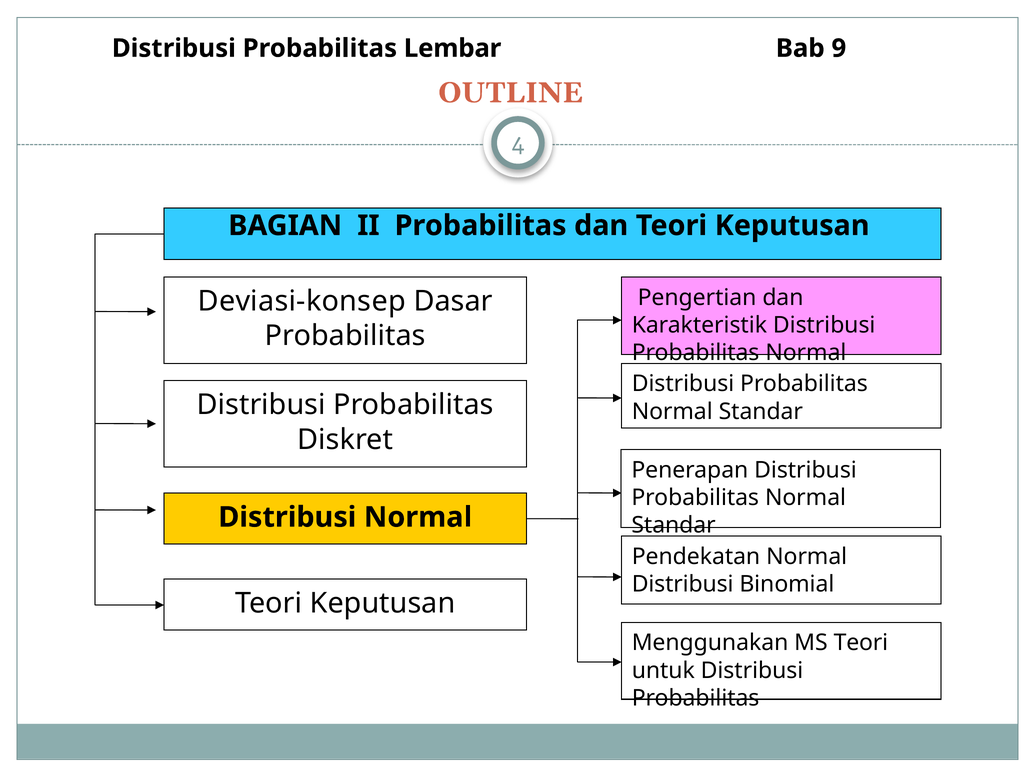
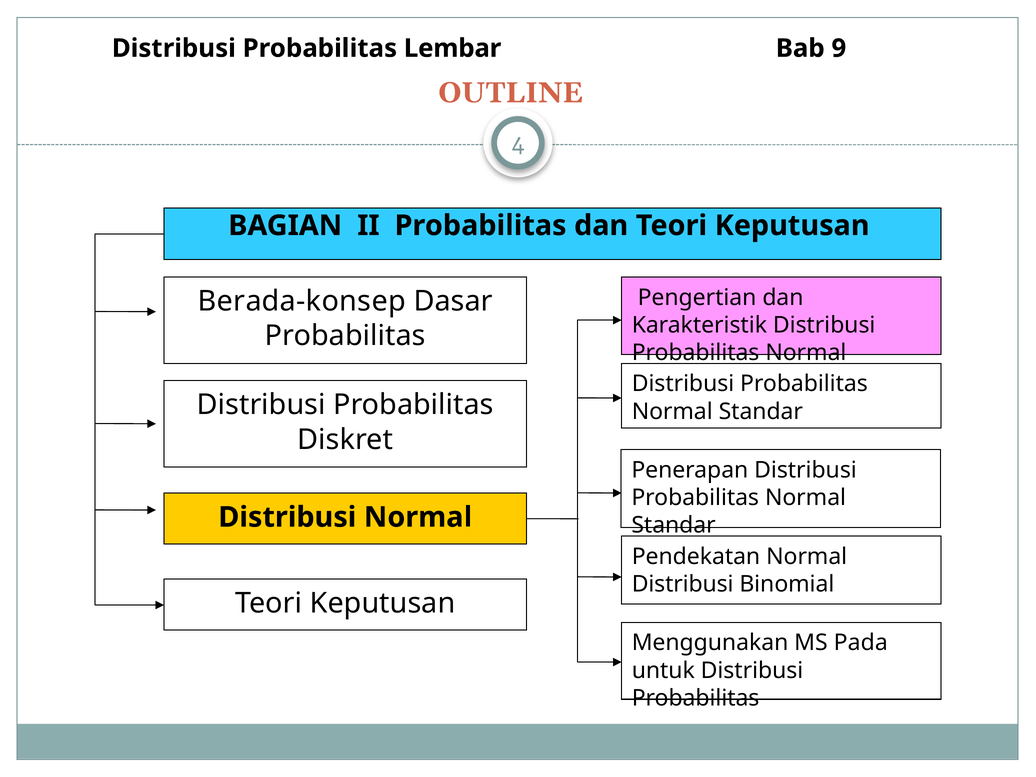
Deviasi-konsep: Deviasi-konsep -> Berada-konsep
MS Teori: Teori -> Pada
